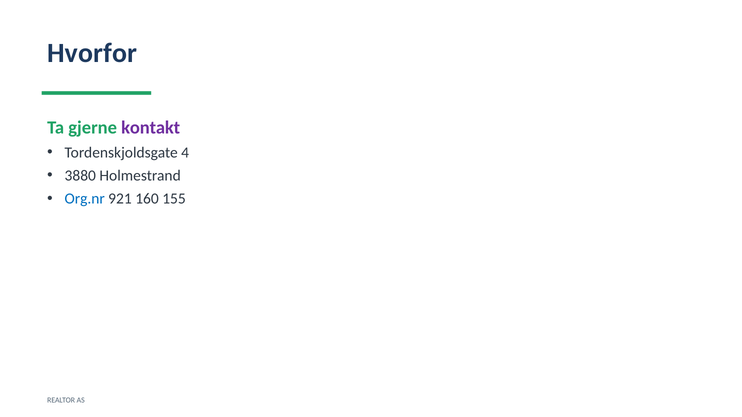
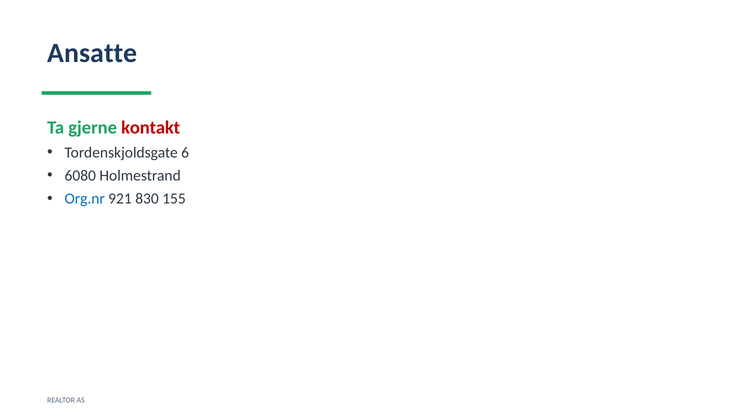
Hvorfor: Hvorfor -> Ansatte
kontakt colour: purple -> red
4: 4 -> 6
3880: 3880 -> 6080
160: 160 -> 830
